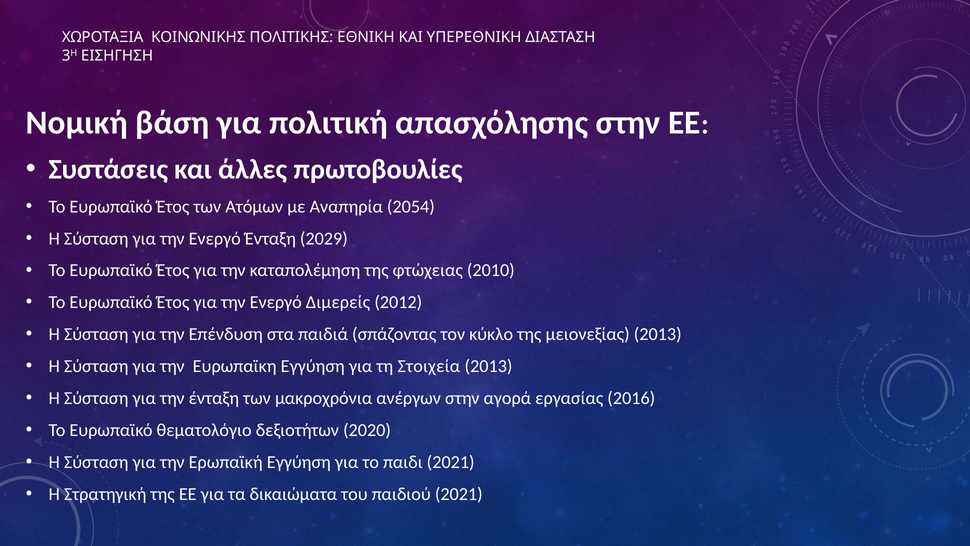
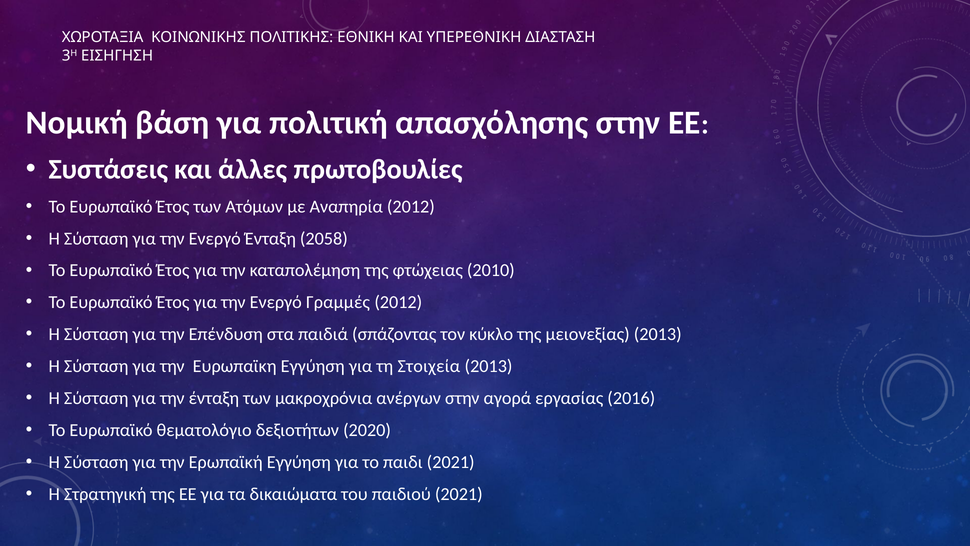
Αναπηρία 2054: 2054 -> 2012
2029: 2029 -> 2058
Διμερείς: Διμερείς -> Γραμμές
